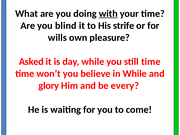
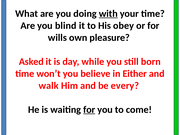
strife: strife -> obey
still time: time -> born
in While: While -> Either
glory: glory -> walk
for at (89, 110) underline: none -> present
